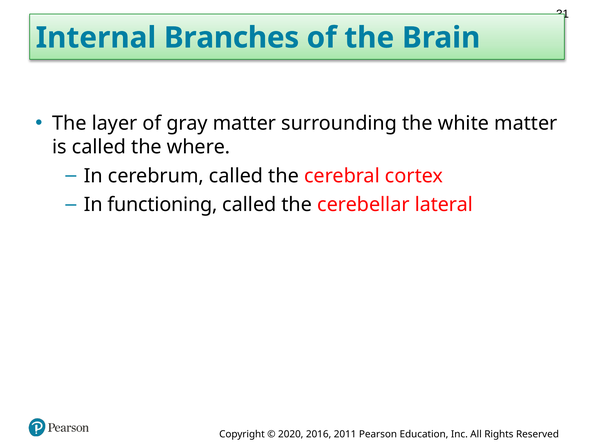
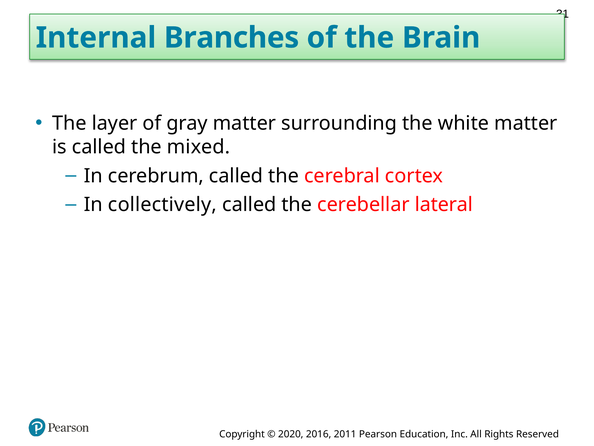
where: where -> mixed
functioning: functioning -> collectively
